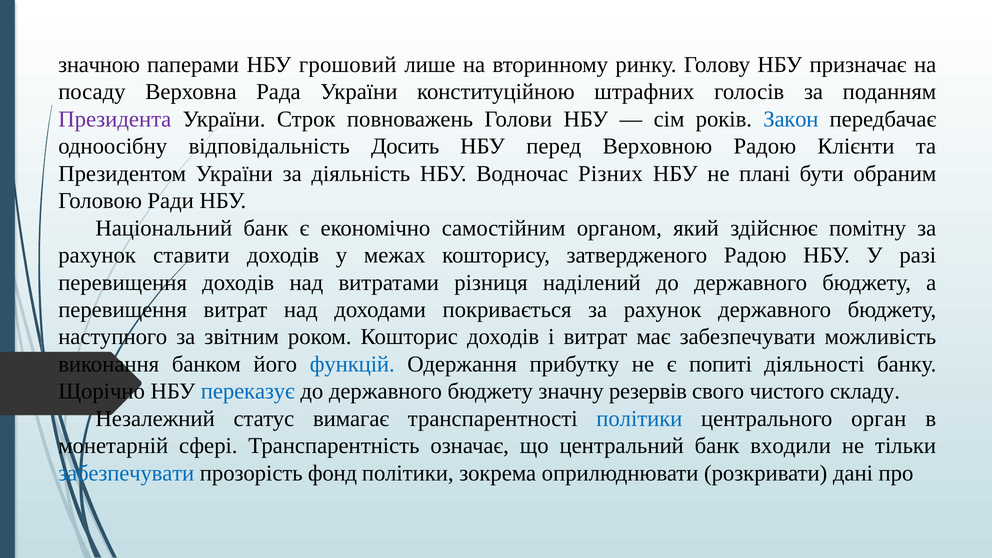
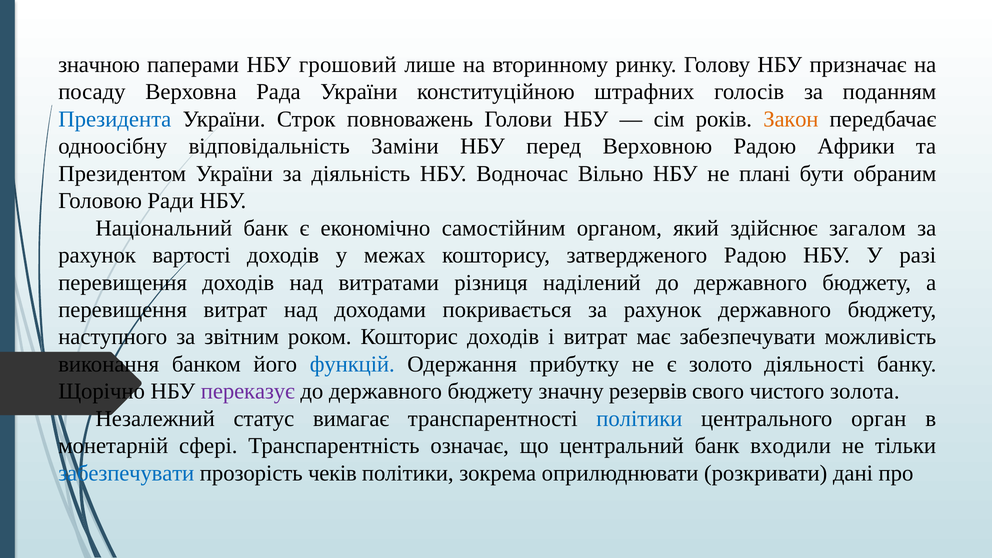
Президента colour: purple -> blue
Закон colour: blue -> orange
Досить: Досить -> Заміни
Клієнти: Клієнти -> Африки
Різних: Різних -> Вільно
помітну: помітну -> загалом
ставити: ставити -> вартості
попиті: попиті -> золото
переказує colour: blue -> purple
складу: складу -> золота
фонд: фонд -> чеків
